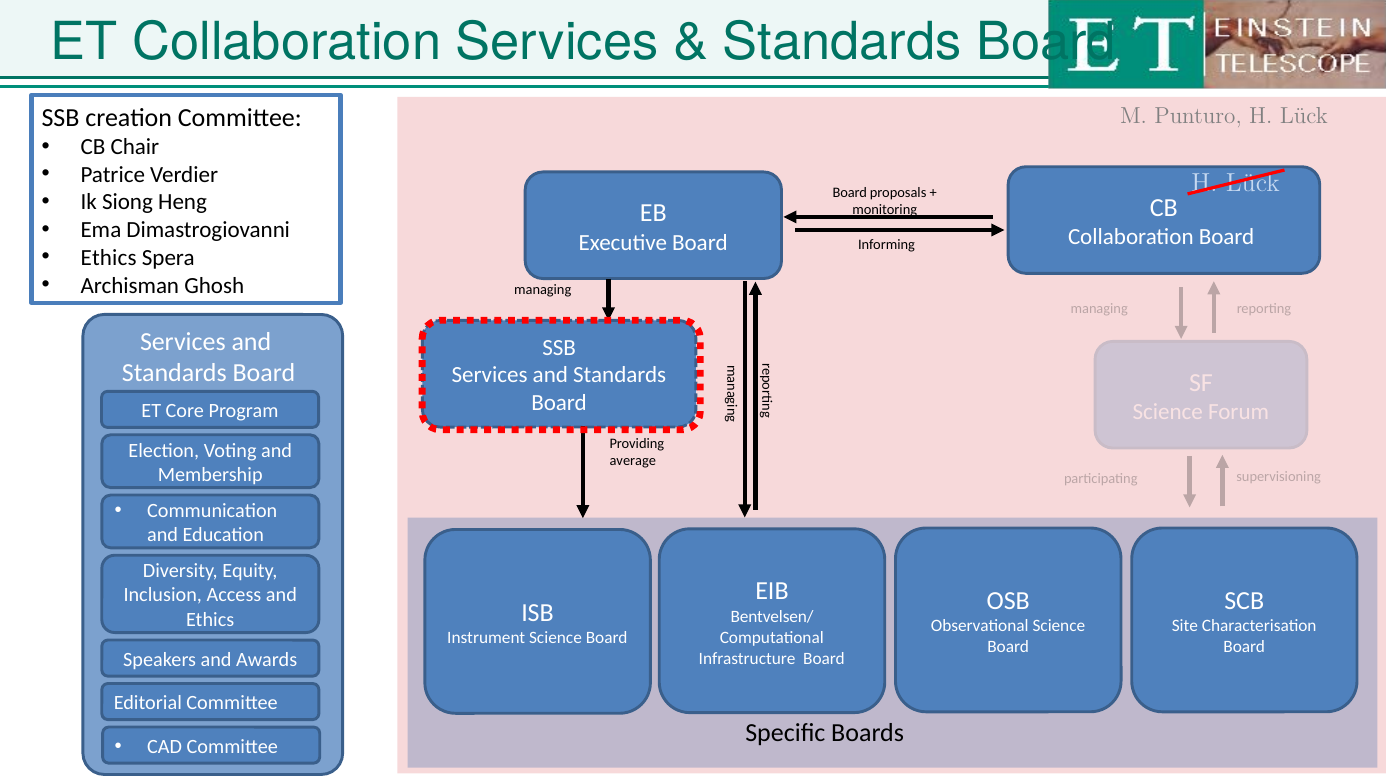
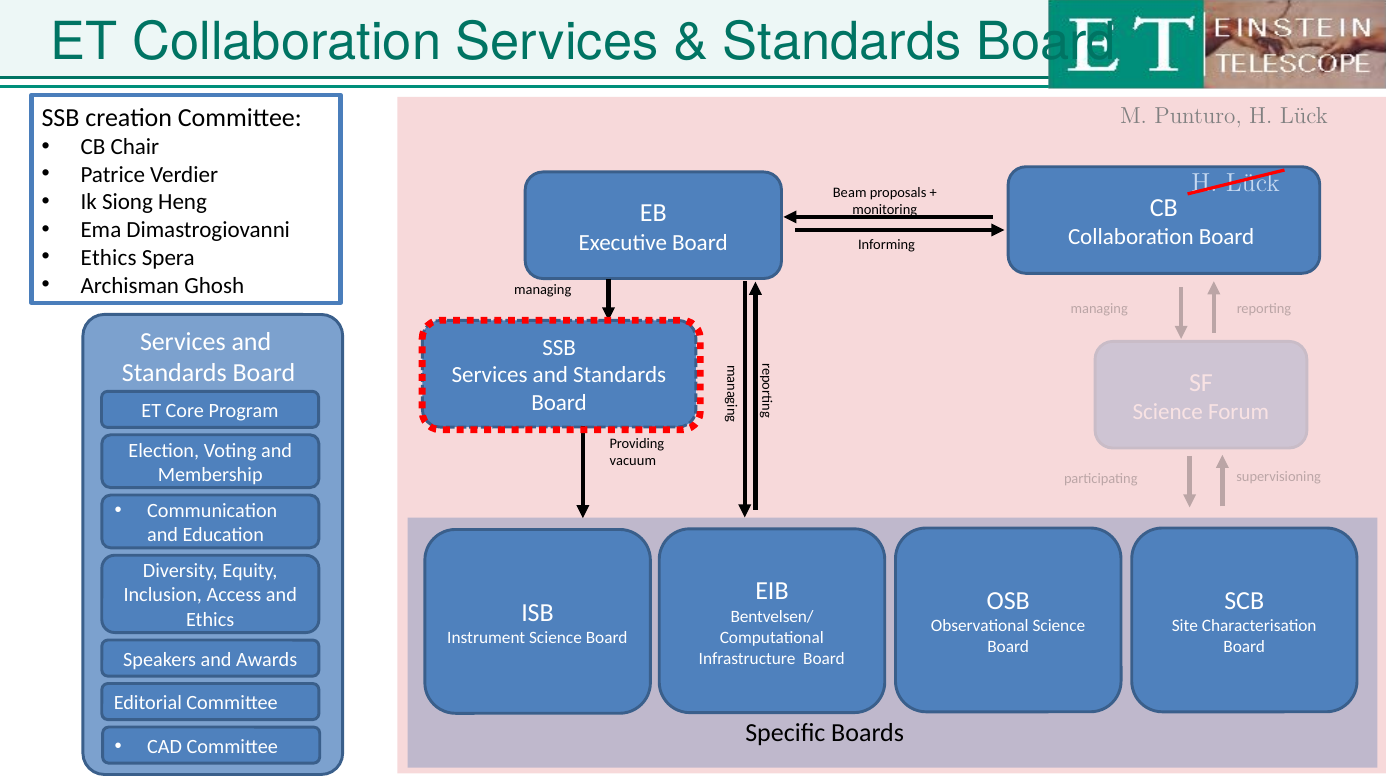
Board at (850, 192): Board -> Beam
average: average -> vacuum
